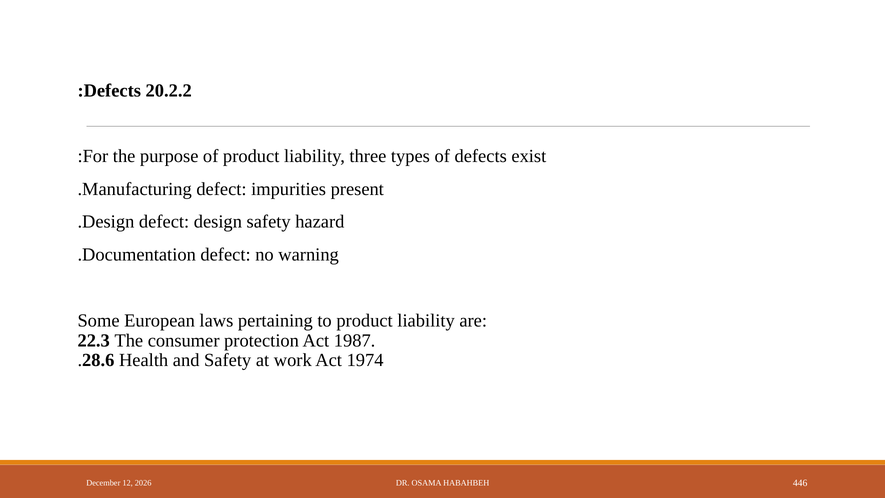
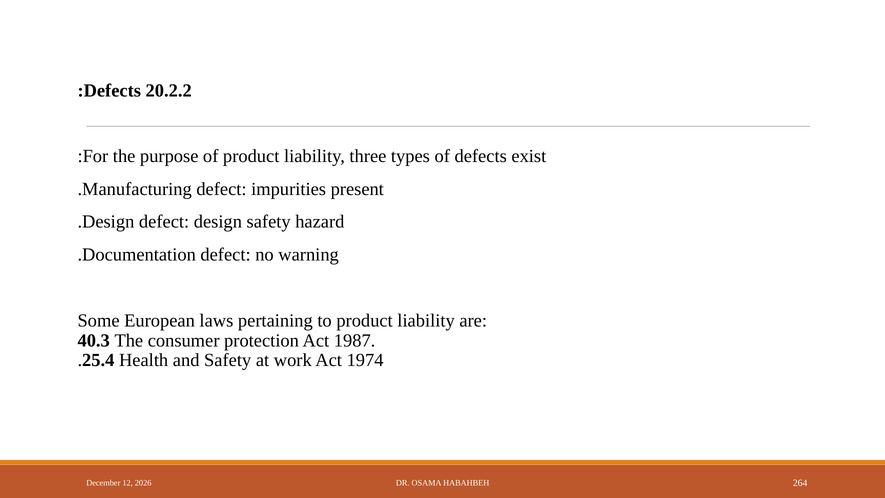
22.3: 22.3 -> 40.3
28.6: 28.6 -> 25.4
446: 446 -> 264
